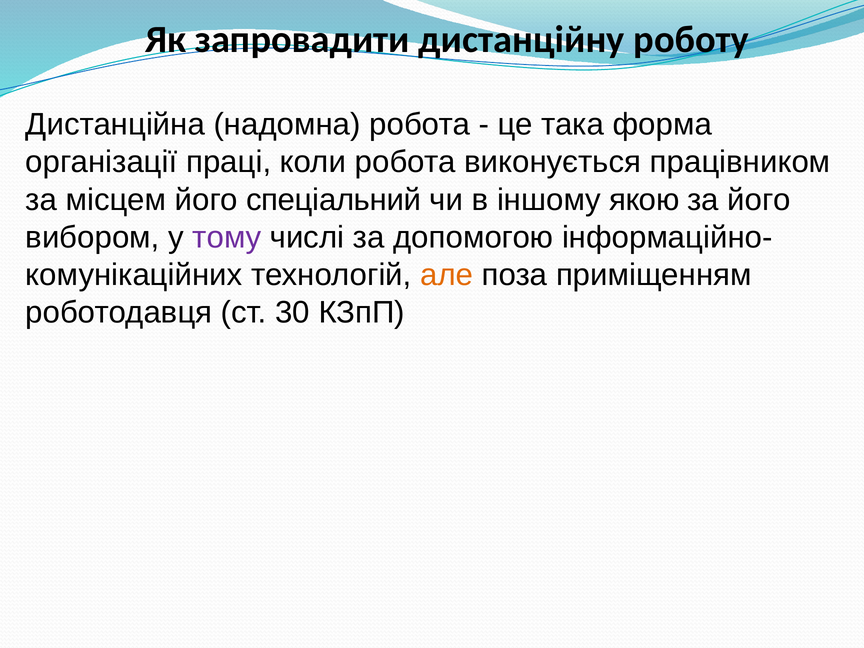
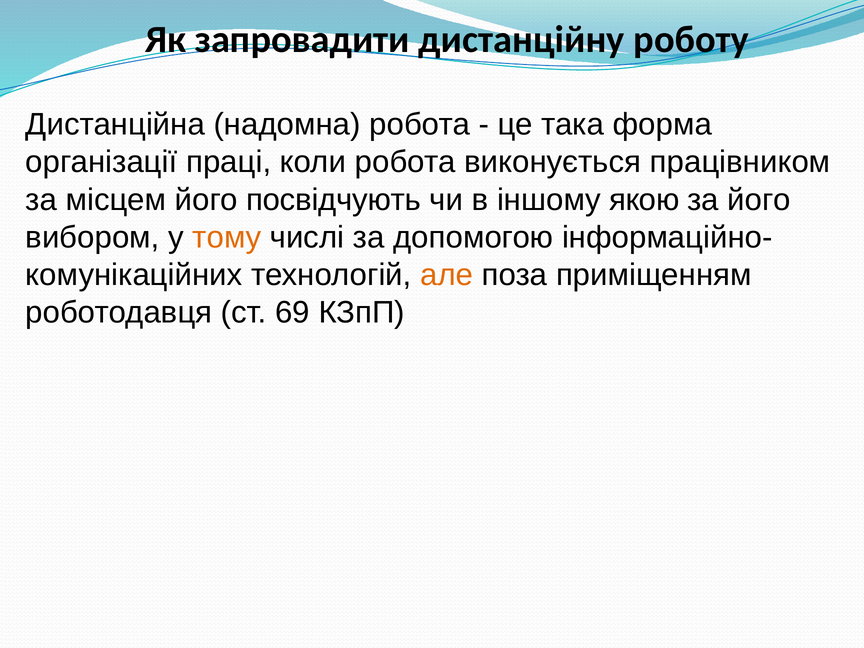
спеціальний: спеціальний -> посвідчують
тому colour: purple -> orange
30: 30 -> 69
